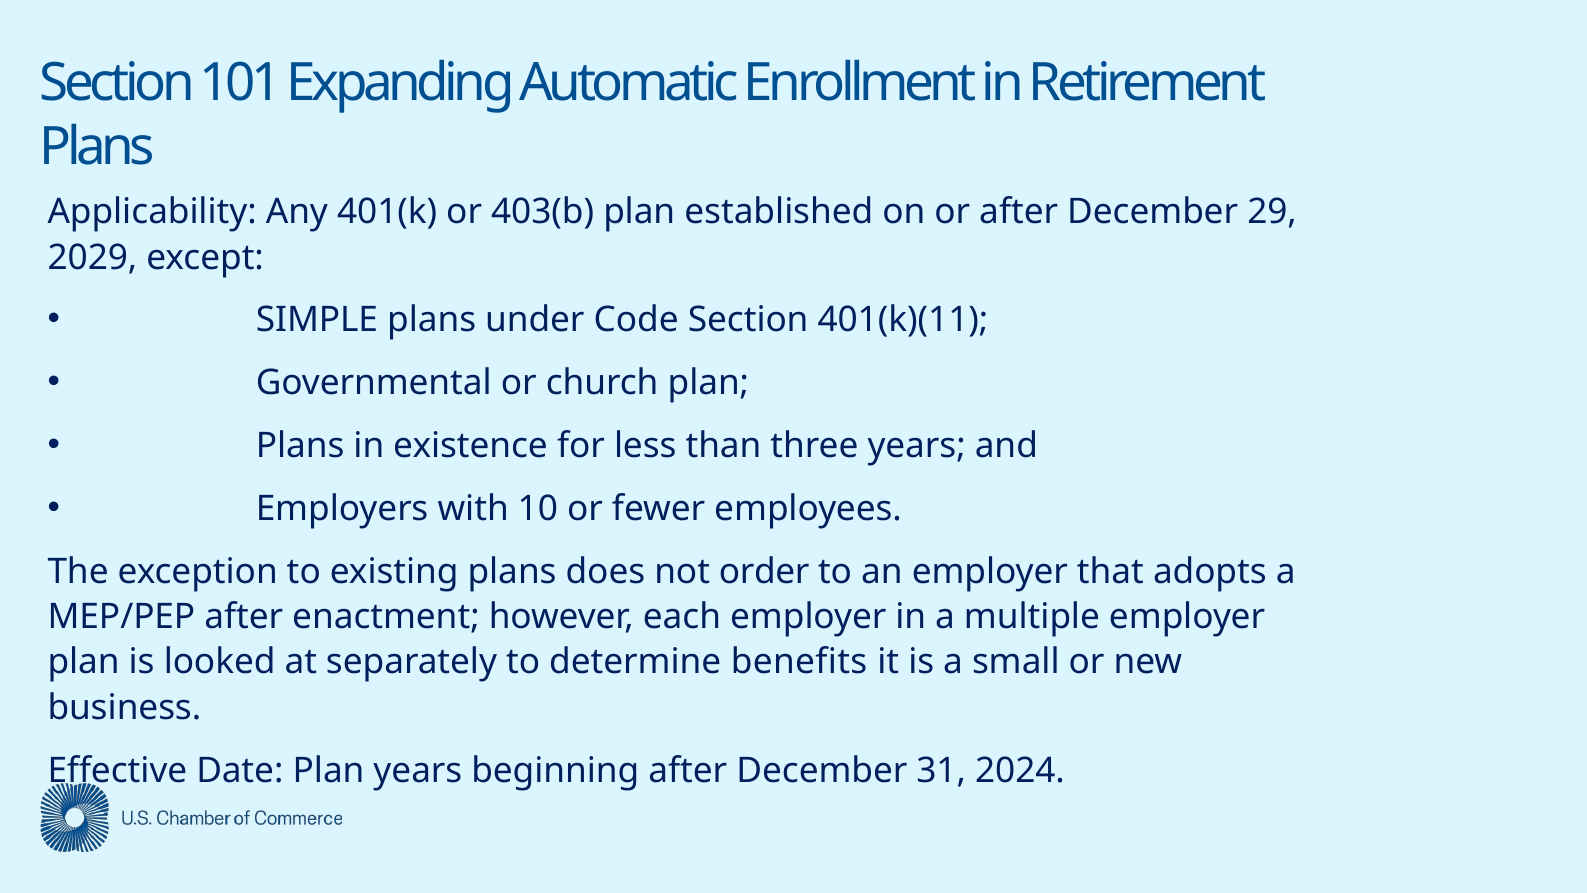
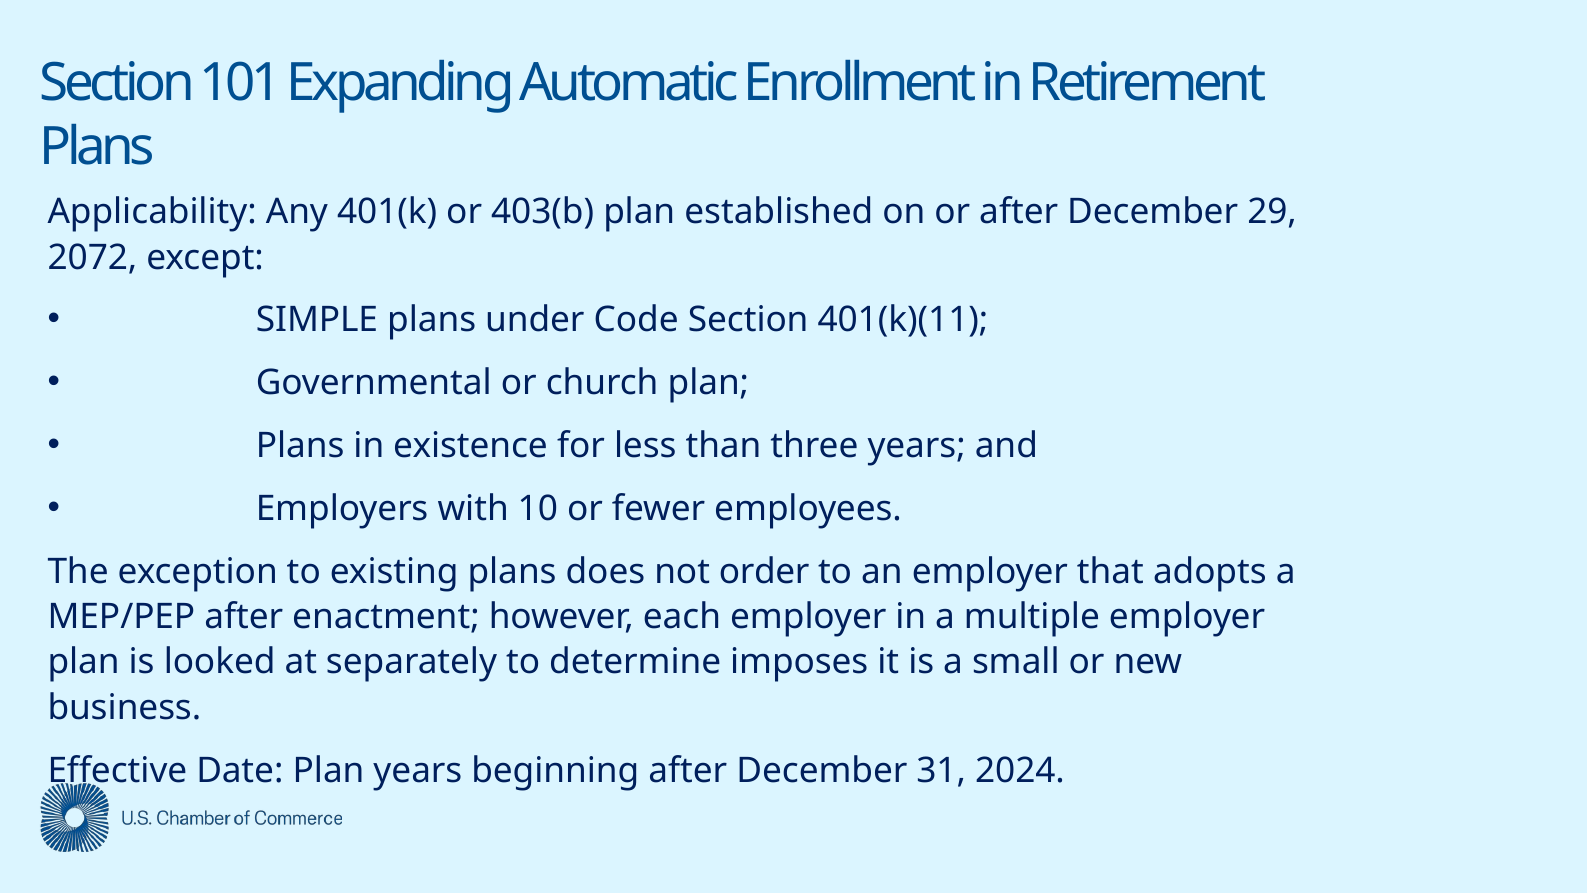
2029: 2029 -> 2072
benefits: benefits -> imposes
